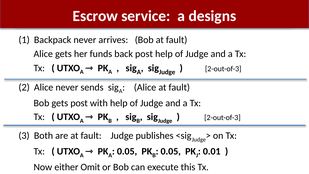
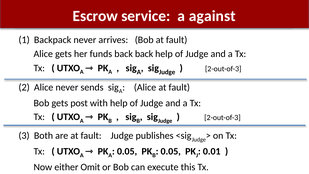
designs: designs -> against
back post: post -> back
